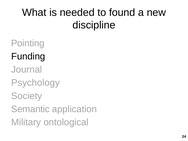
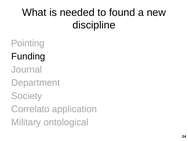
Psychology: Psychology -> Department
Semantic: Semantic -> Correlato
